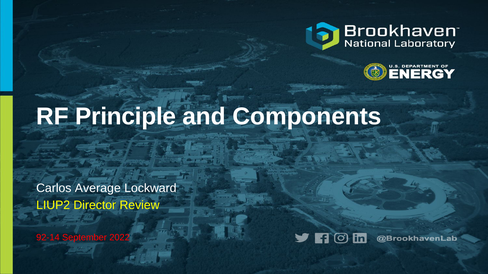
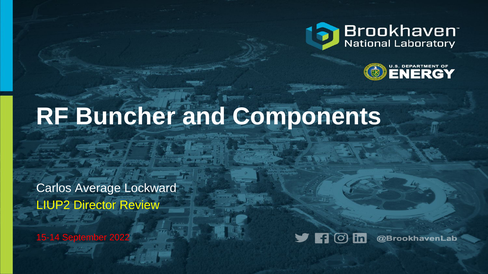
Principle: Principle -> Buncher
92-14: 92-14 -> 15-14
